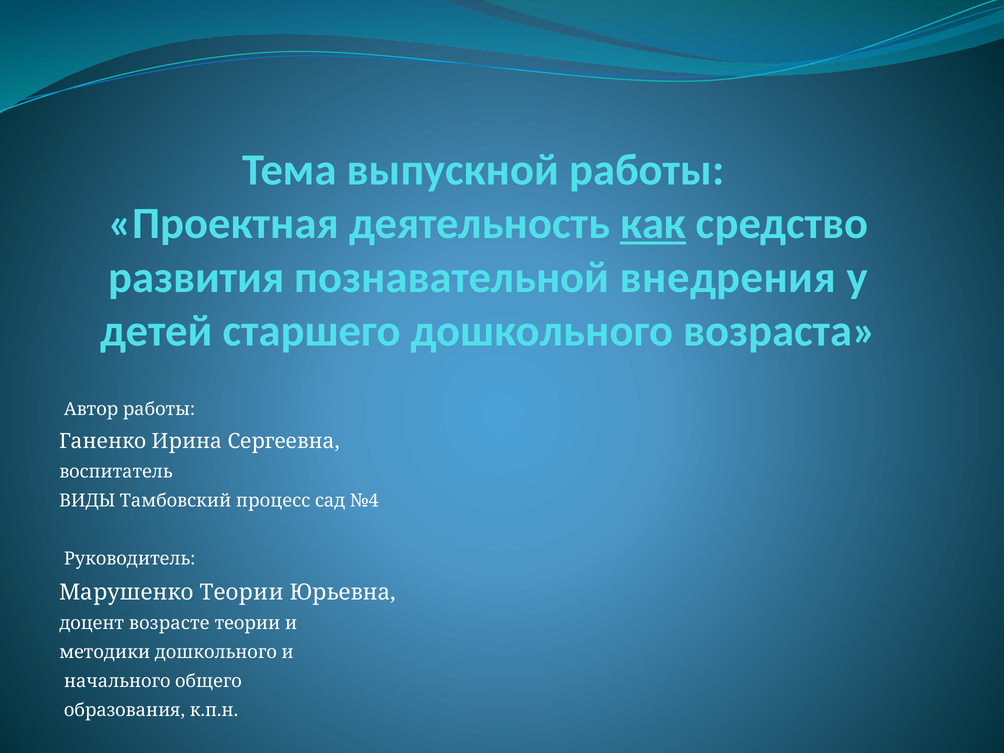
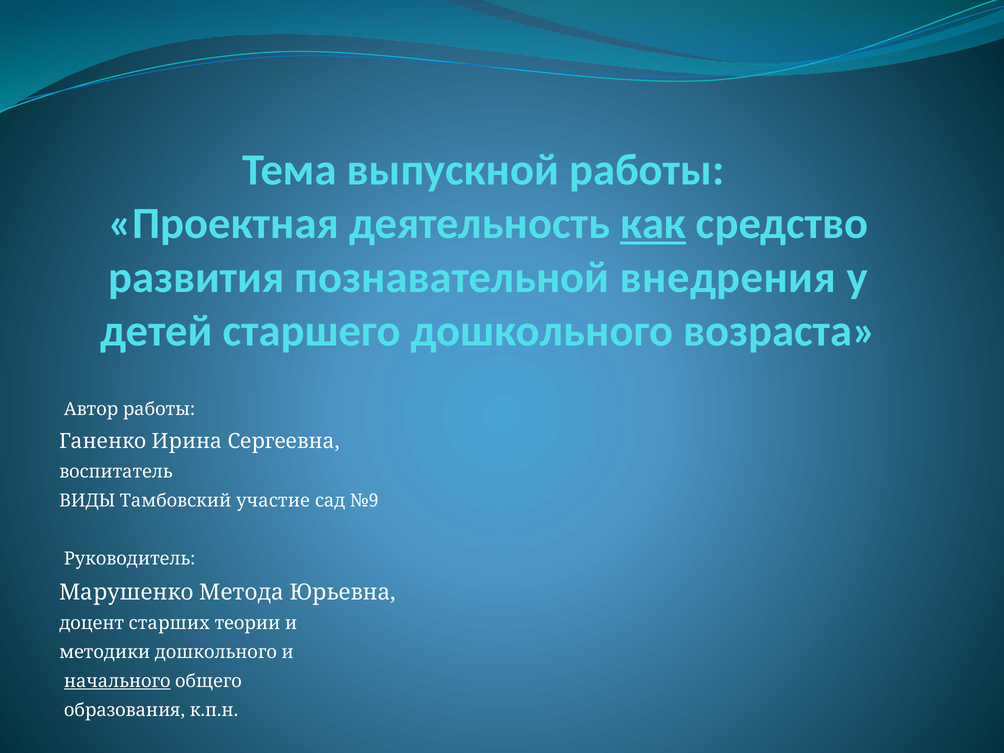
процесс: процесс -> участие
№4: №4 -> №9
Марушенко Теории: Теории -> Метода
возрасте: возрасте -> старших
начального underline: none -> present
